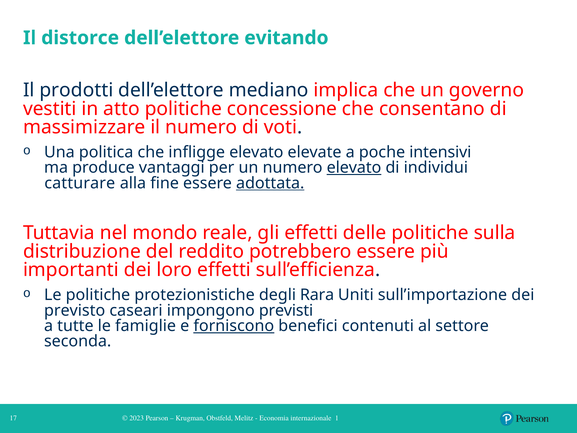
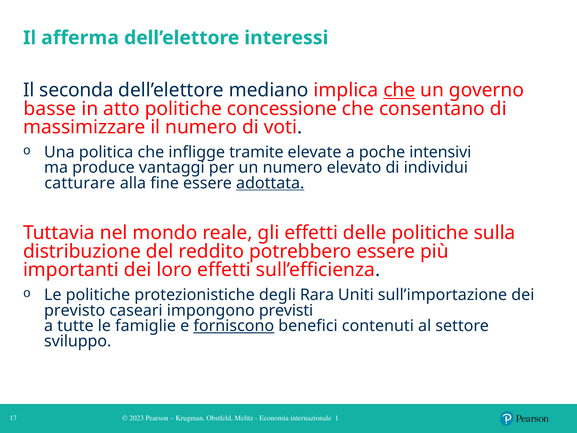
distorce: distorce -> afferma
evitando: evitando -> interessi
prodotti: prodotti -> seconda
che at (399, 90) underline: none -> present
vestiti: vestiti -> basse
infligge elevato: elevato -> tramite
elevato at (354, 168) underline: present -> none
seconda: seconda -> sviluppo
